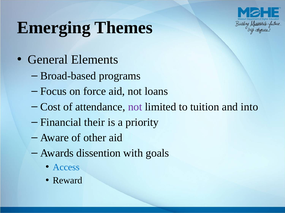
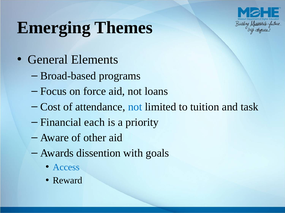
not at (135, 107) colour: purple -> blue
into: into -> task
their: their -> each
